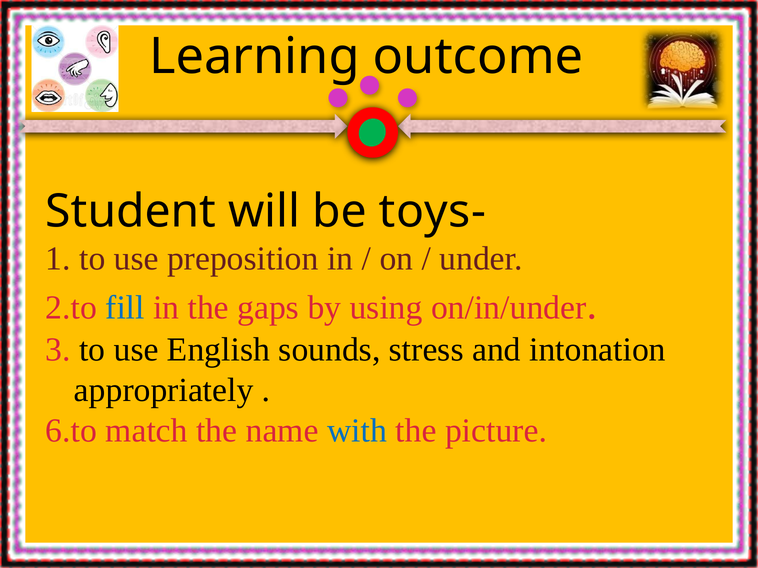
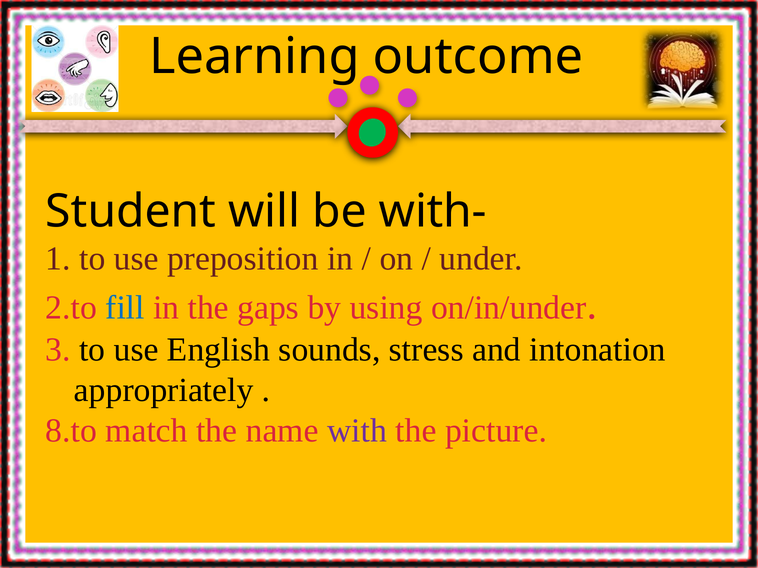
toys-: toys- -> with-
6.to: 6.to -> 8.to
with colour: blue -> purple
